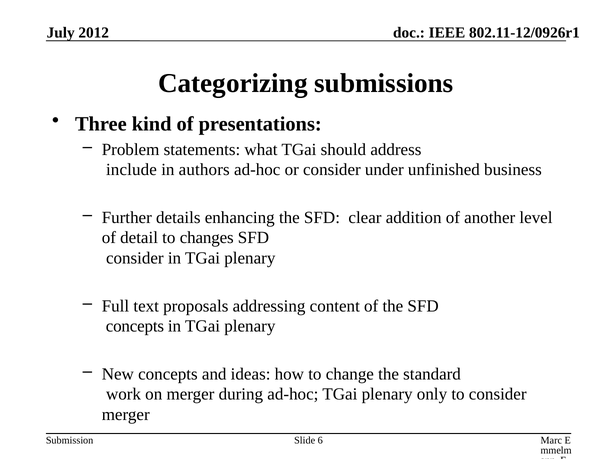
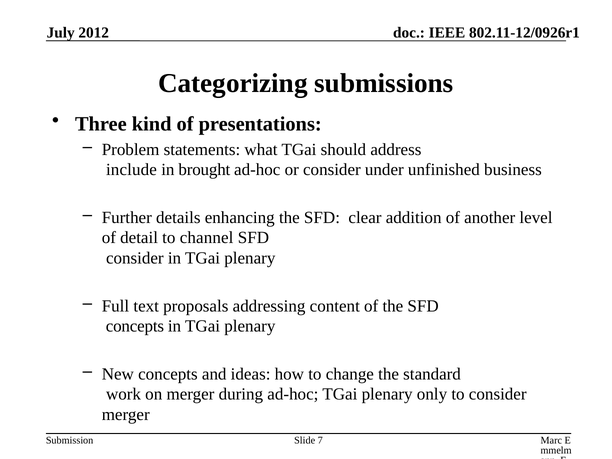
authors: authors -> brought
changes: changes -> channel
6: 6 -> 7
